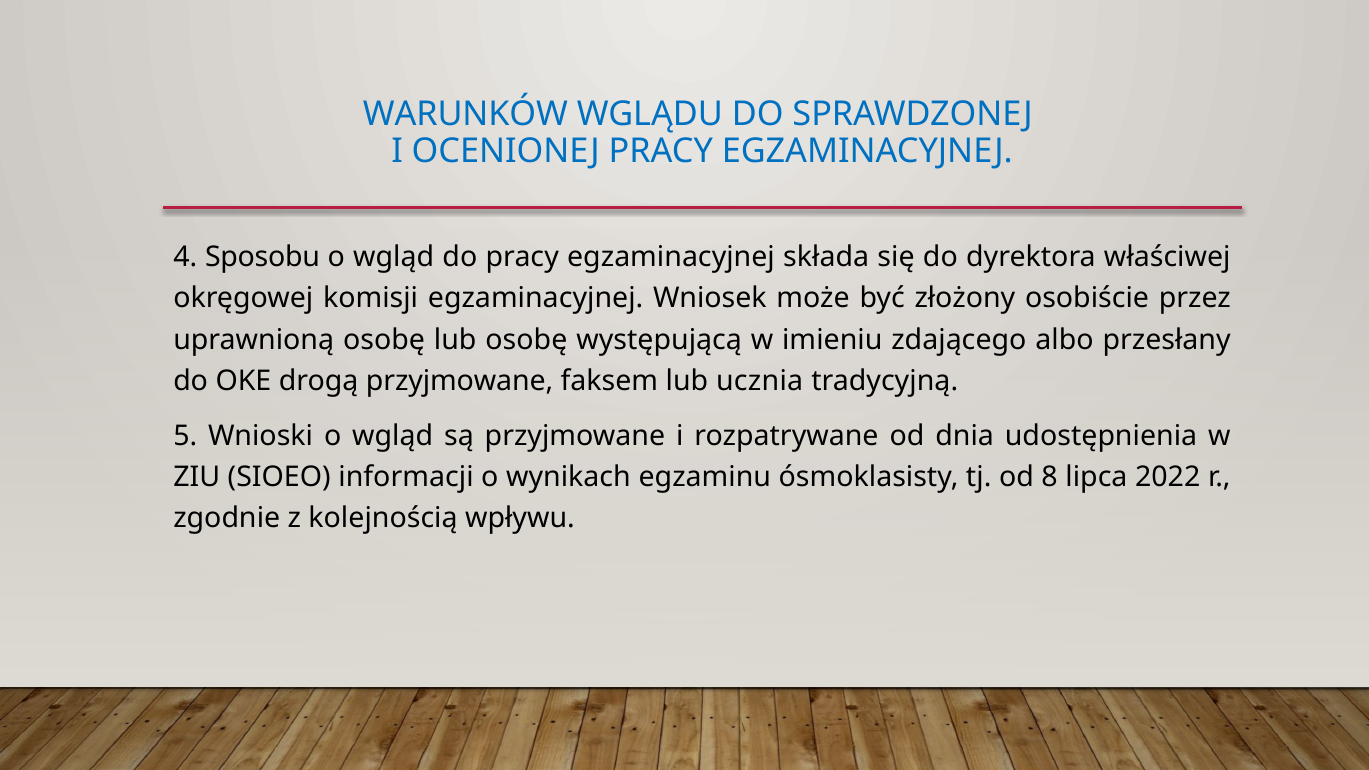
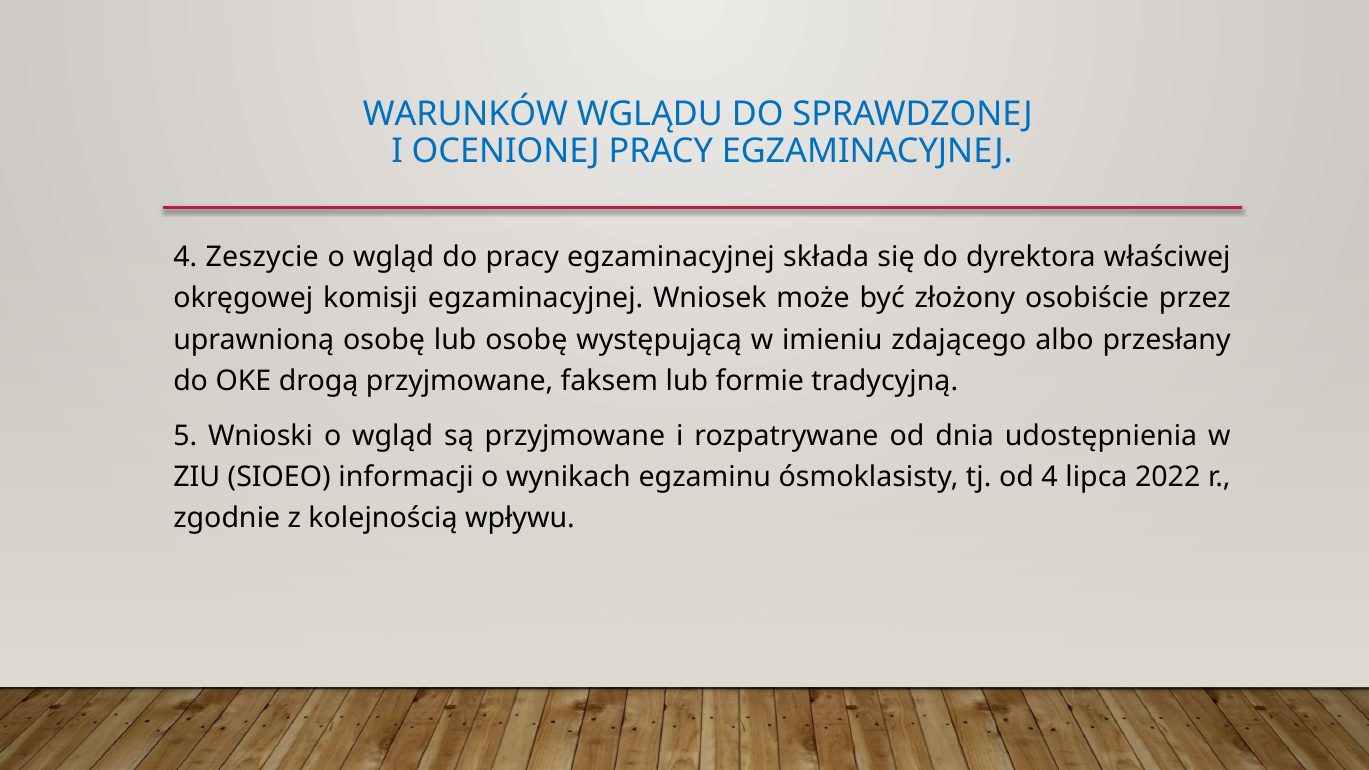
Sposobu: Sposobu -> Zeszycie
ucznia: ucznia -> formie
od 8: 8 -> 4
